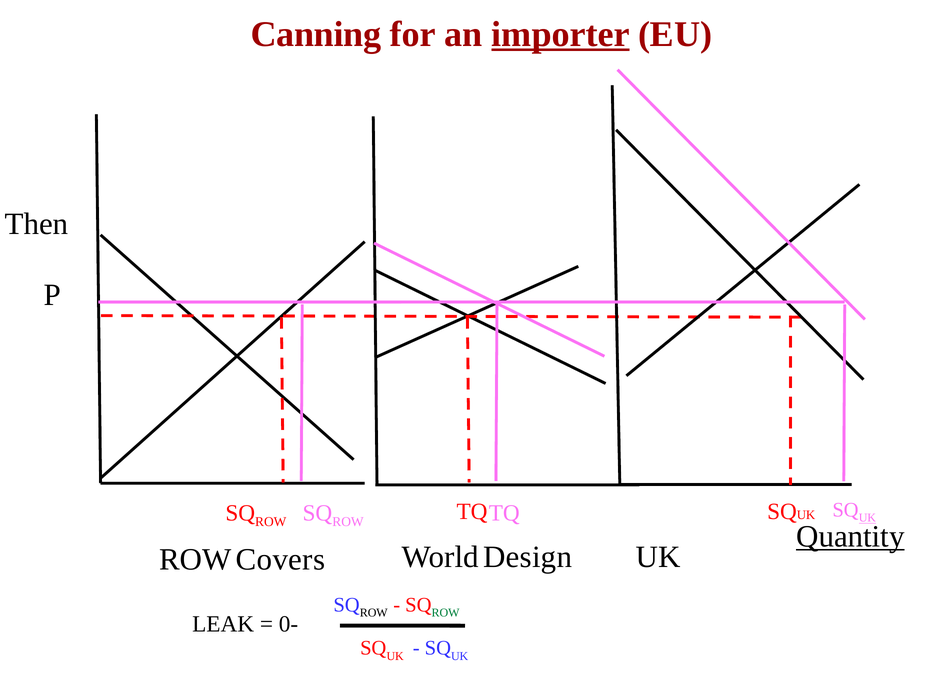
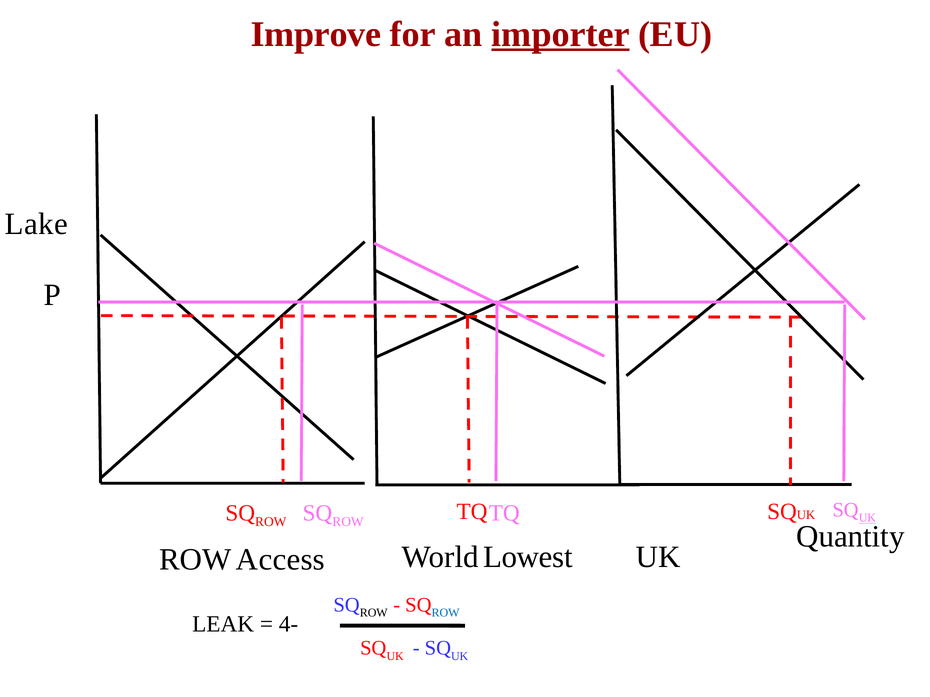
Canning: Canning -> Improve
Then: Then -> Lake
Quantity underline: present -> none
Covers: Covers -> Access
Design: Design -> Lowest
ROW at (446, 613) colour: green -> blue
0-: 0- -> 4-
